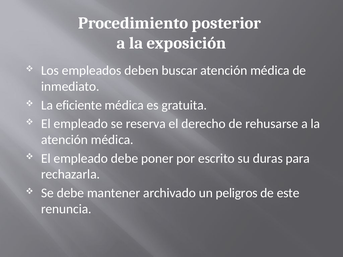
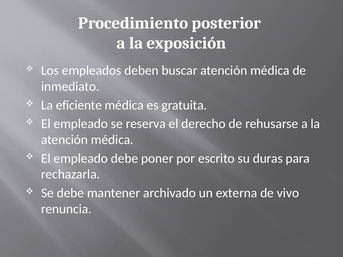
peligros: peligros -> externa
este: este -> vivo
